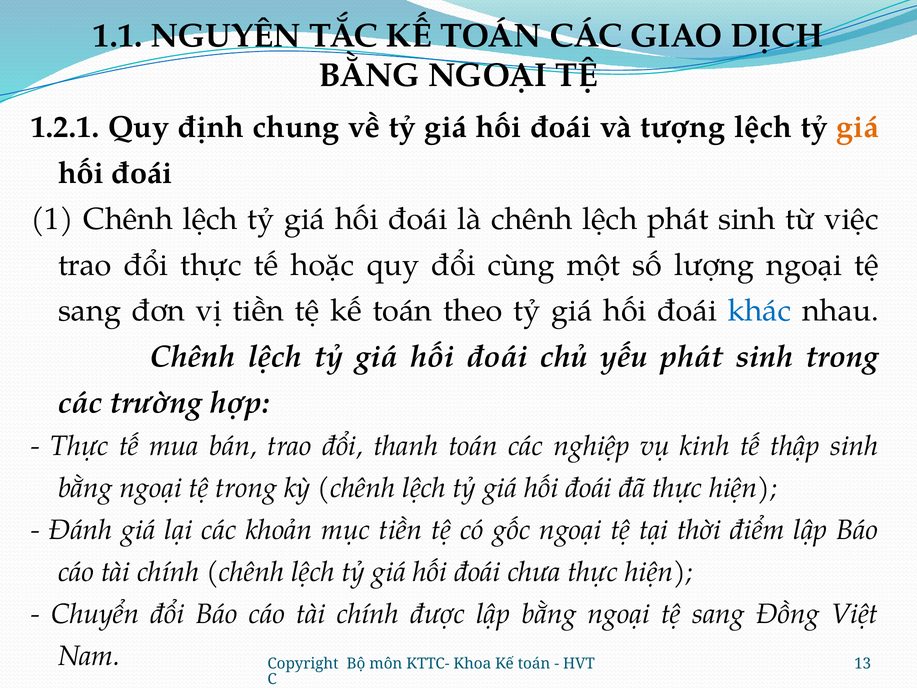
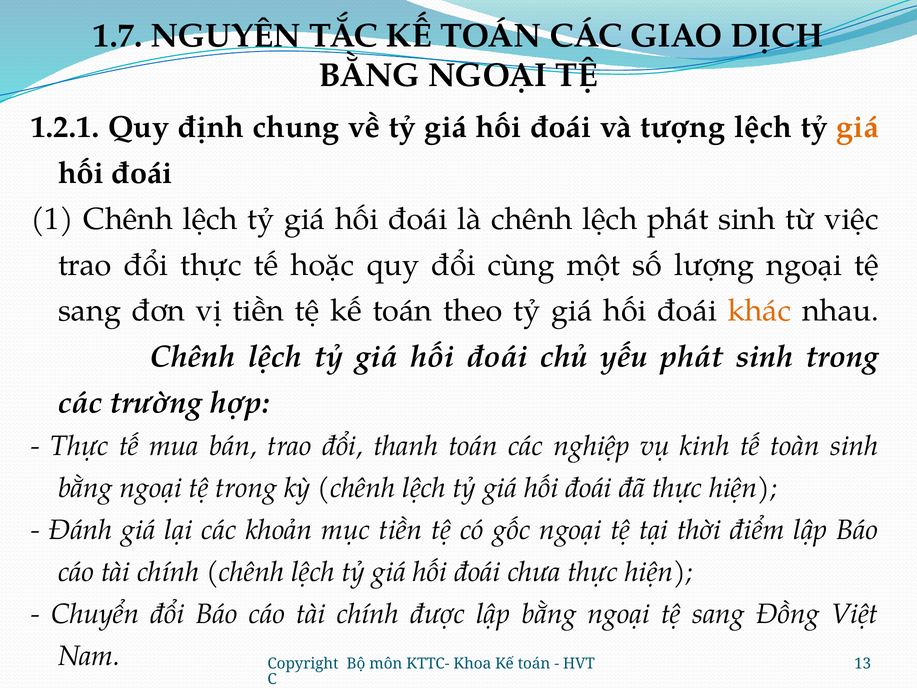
1.1: 1.1 -> 1.7
khác colour: blue -> orange
thập: thập -> toàn
